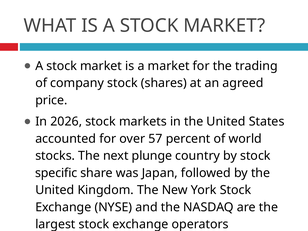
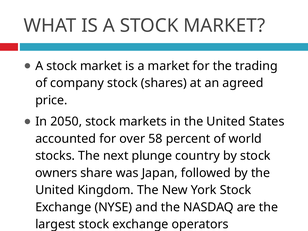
2026: 2026 -> 2050
57: 57 -> 58
specific: specific -> owners
